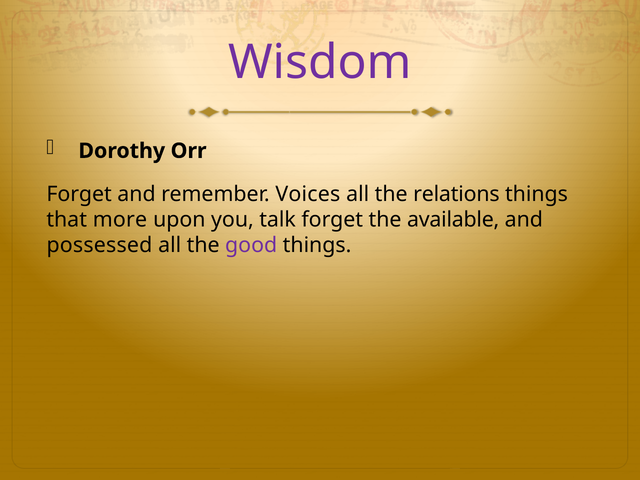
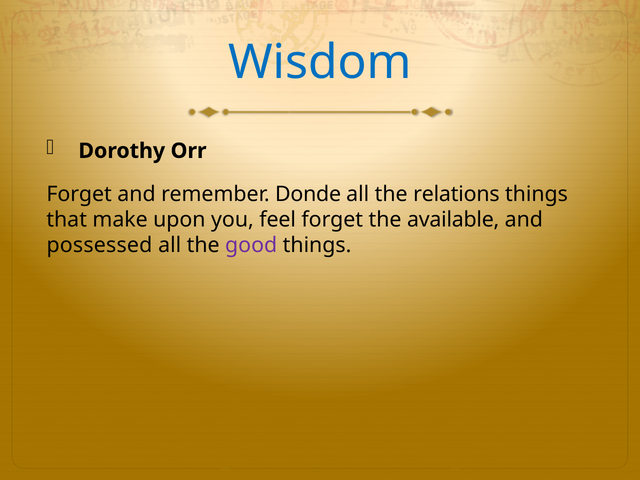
Wisdom colour: purple -> blue
Voices: Voices -> Donde
more: more -> make
talk: talk -> feel
